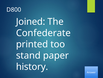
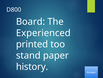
Joined: Joined -> Board
Confederate: Confederate -> Experienced
